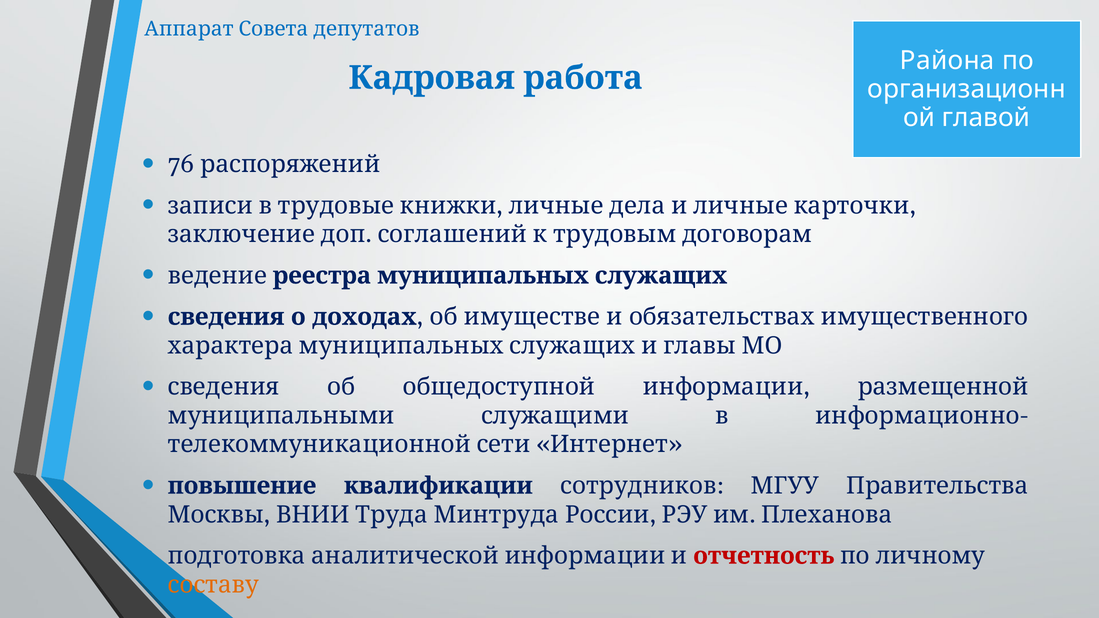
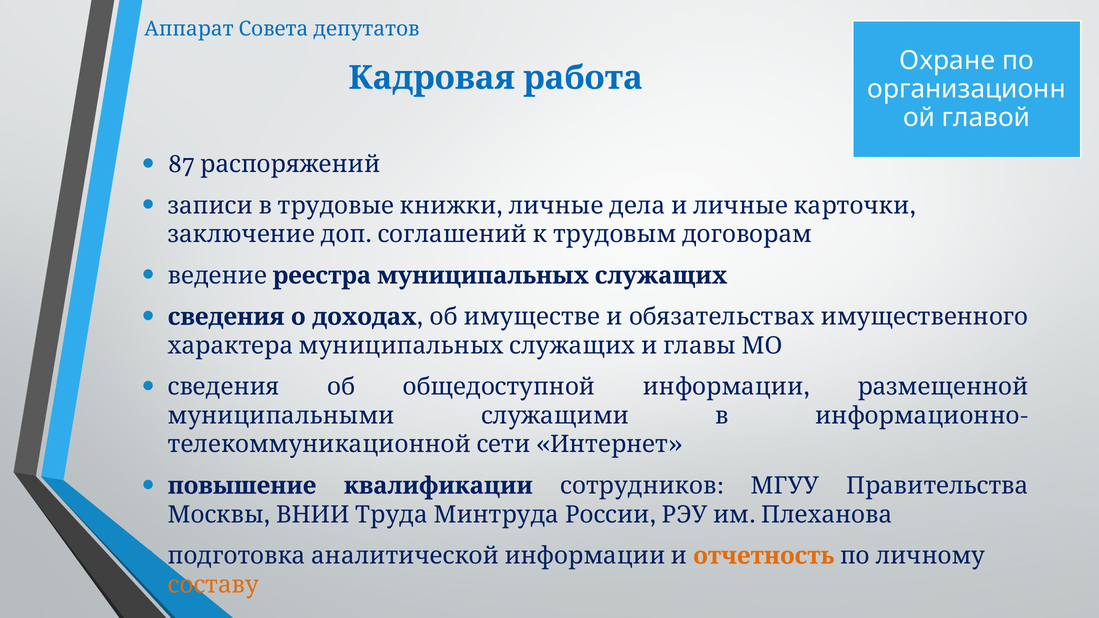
Района: Района -> Охране
76: 76 -> 87
отчетность colour: red -> orange
